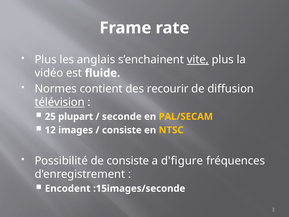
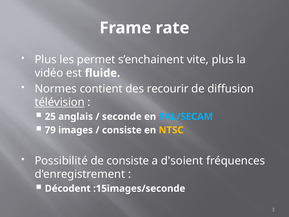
anglais: anglais -> permet
vite underline: present -> none
plupart: plupart -> anglais
PAL/SECAM colour: yellow -> light blue
12: 12 -> 79
d'figure: d'figure -> d'soient
Encodent: Encodent -> Décodent
